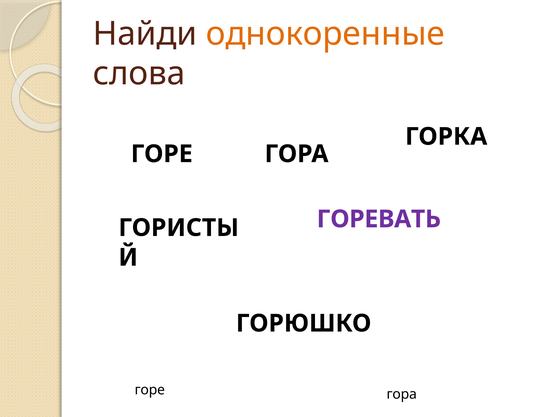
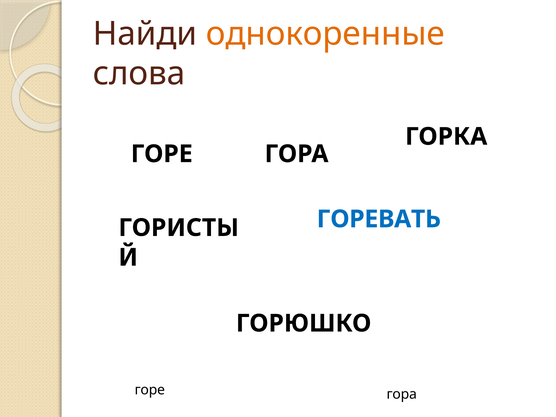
ГОРЕВАТЬ colour: purple -> blue
